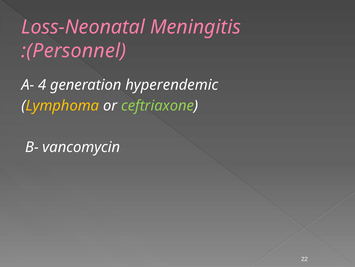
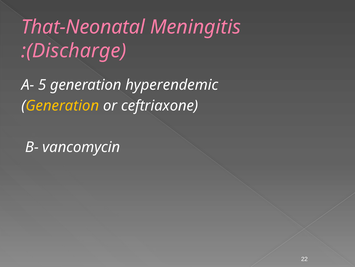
Loss-Neonatal: Loss-Neonatal -> That-Neonatal
Personnel: Personnel -> Discharge
4: 4 -> 5
Lymphoma at (62, 105): Lymphoma -> Generation
ceftriaxone colour: light green -> white
